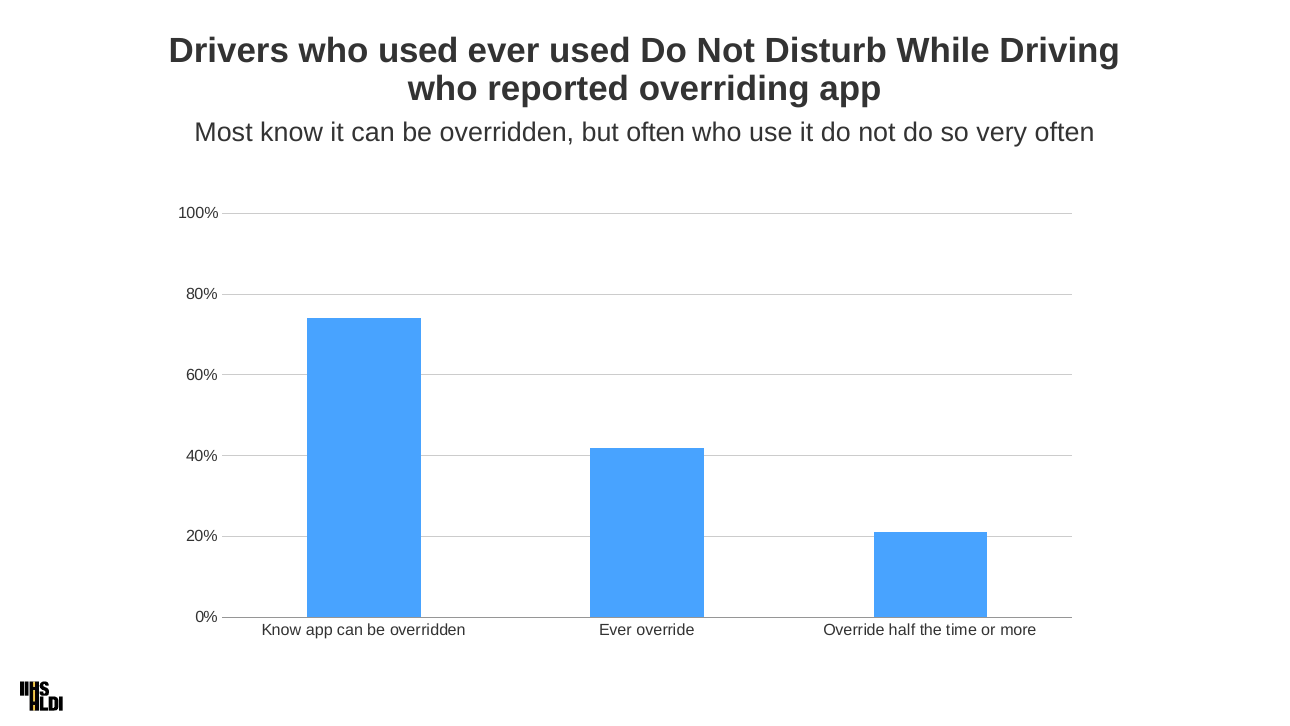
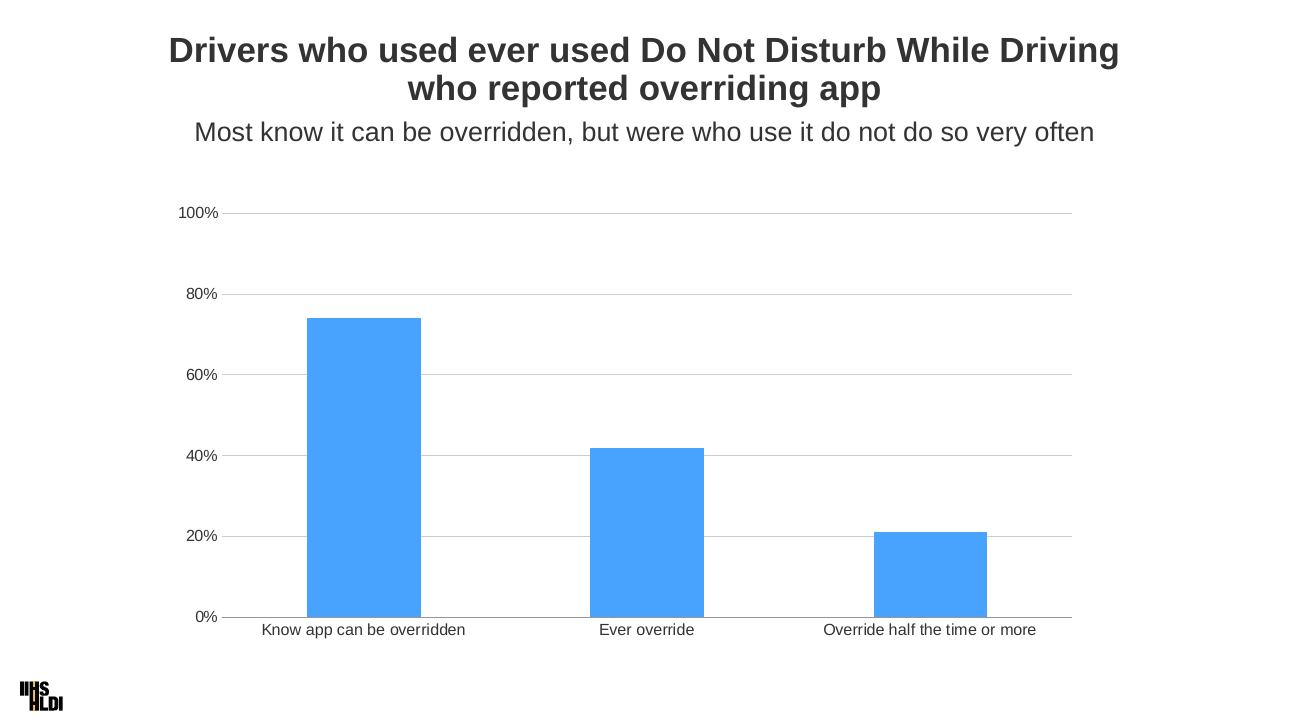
but often: often -> were
